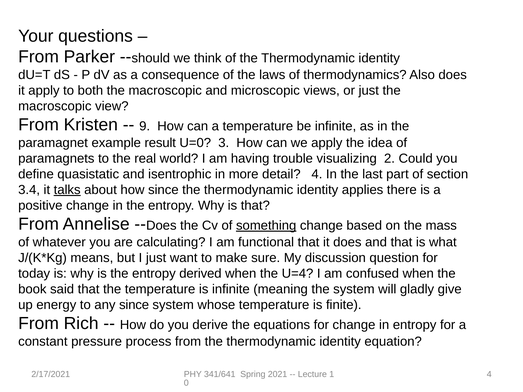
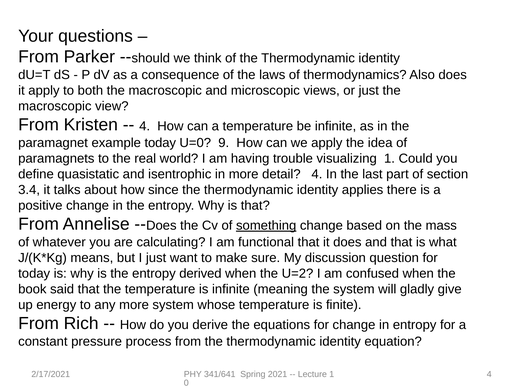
9 at (145, 126): 9 -> 4
example result: result -> today
3: 3 -> 9
visualizing 2: 2 -> 1
talks underline: present -> none
U=4: U=4 -> U=2
any since: since -> more
